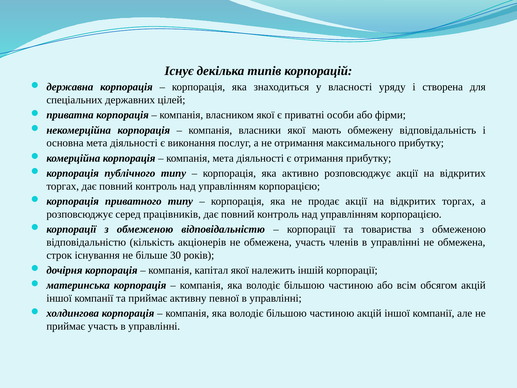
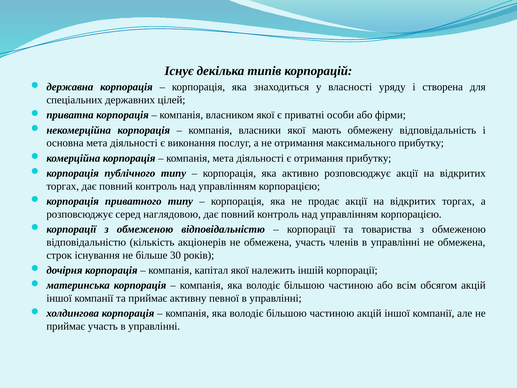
працівників: працівників -> наглядовою
